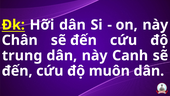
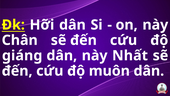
trung: trung -> giáng
Canh: Canh -> Nhất
